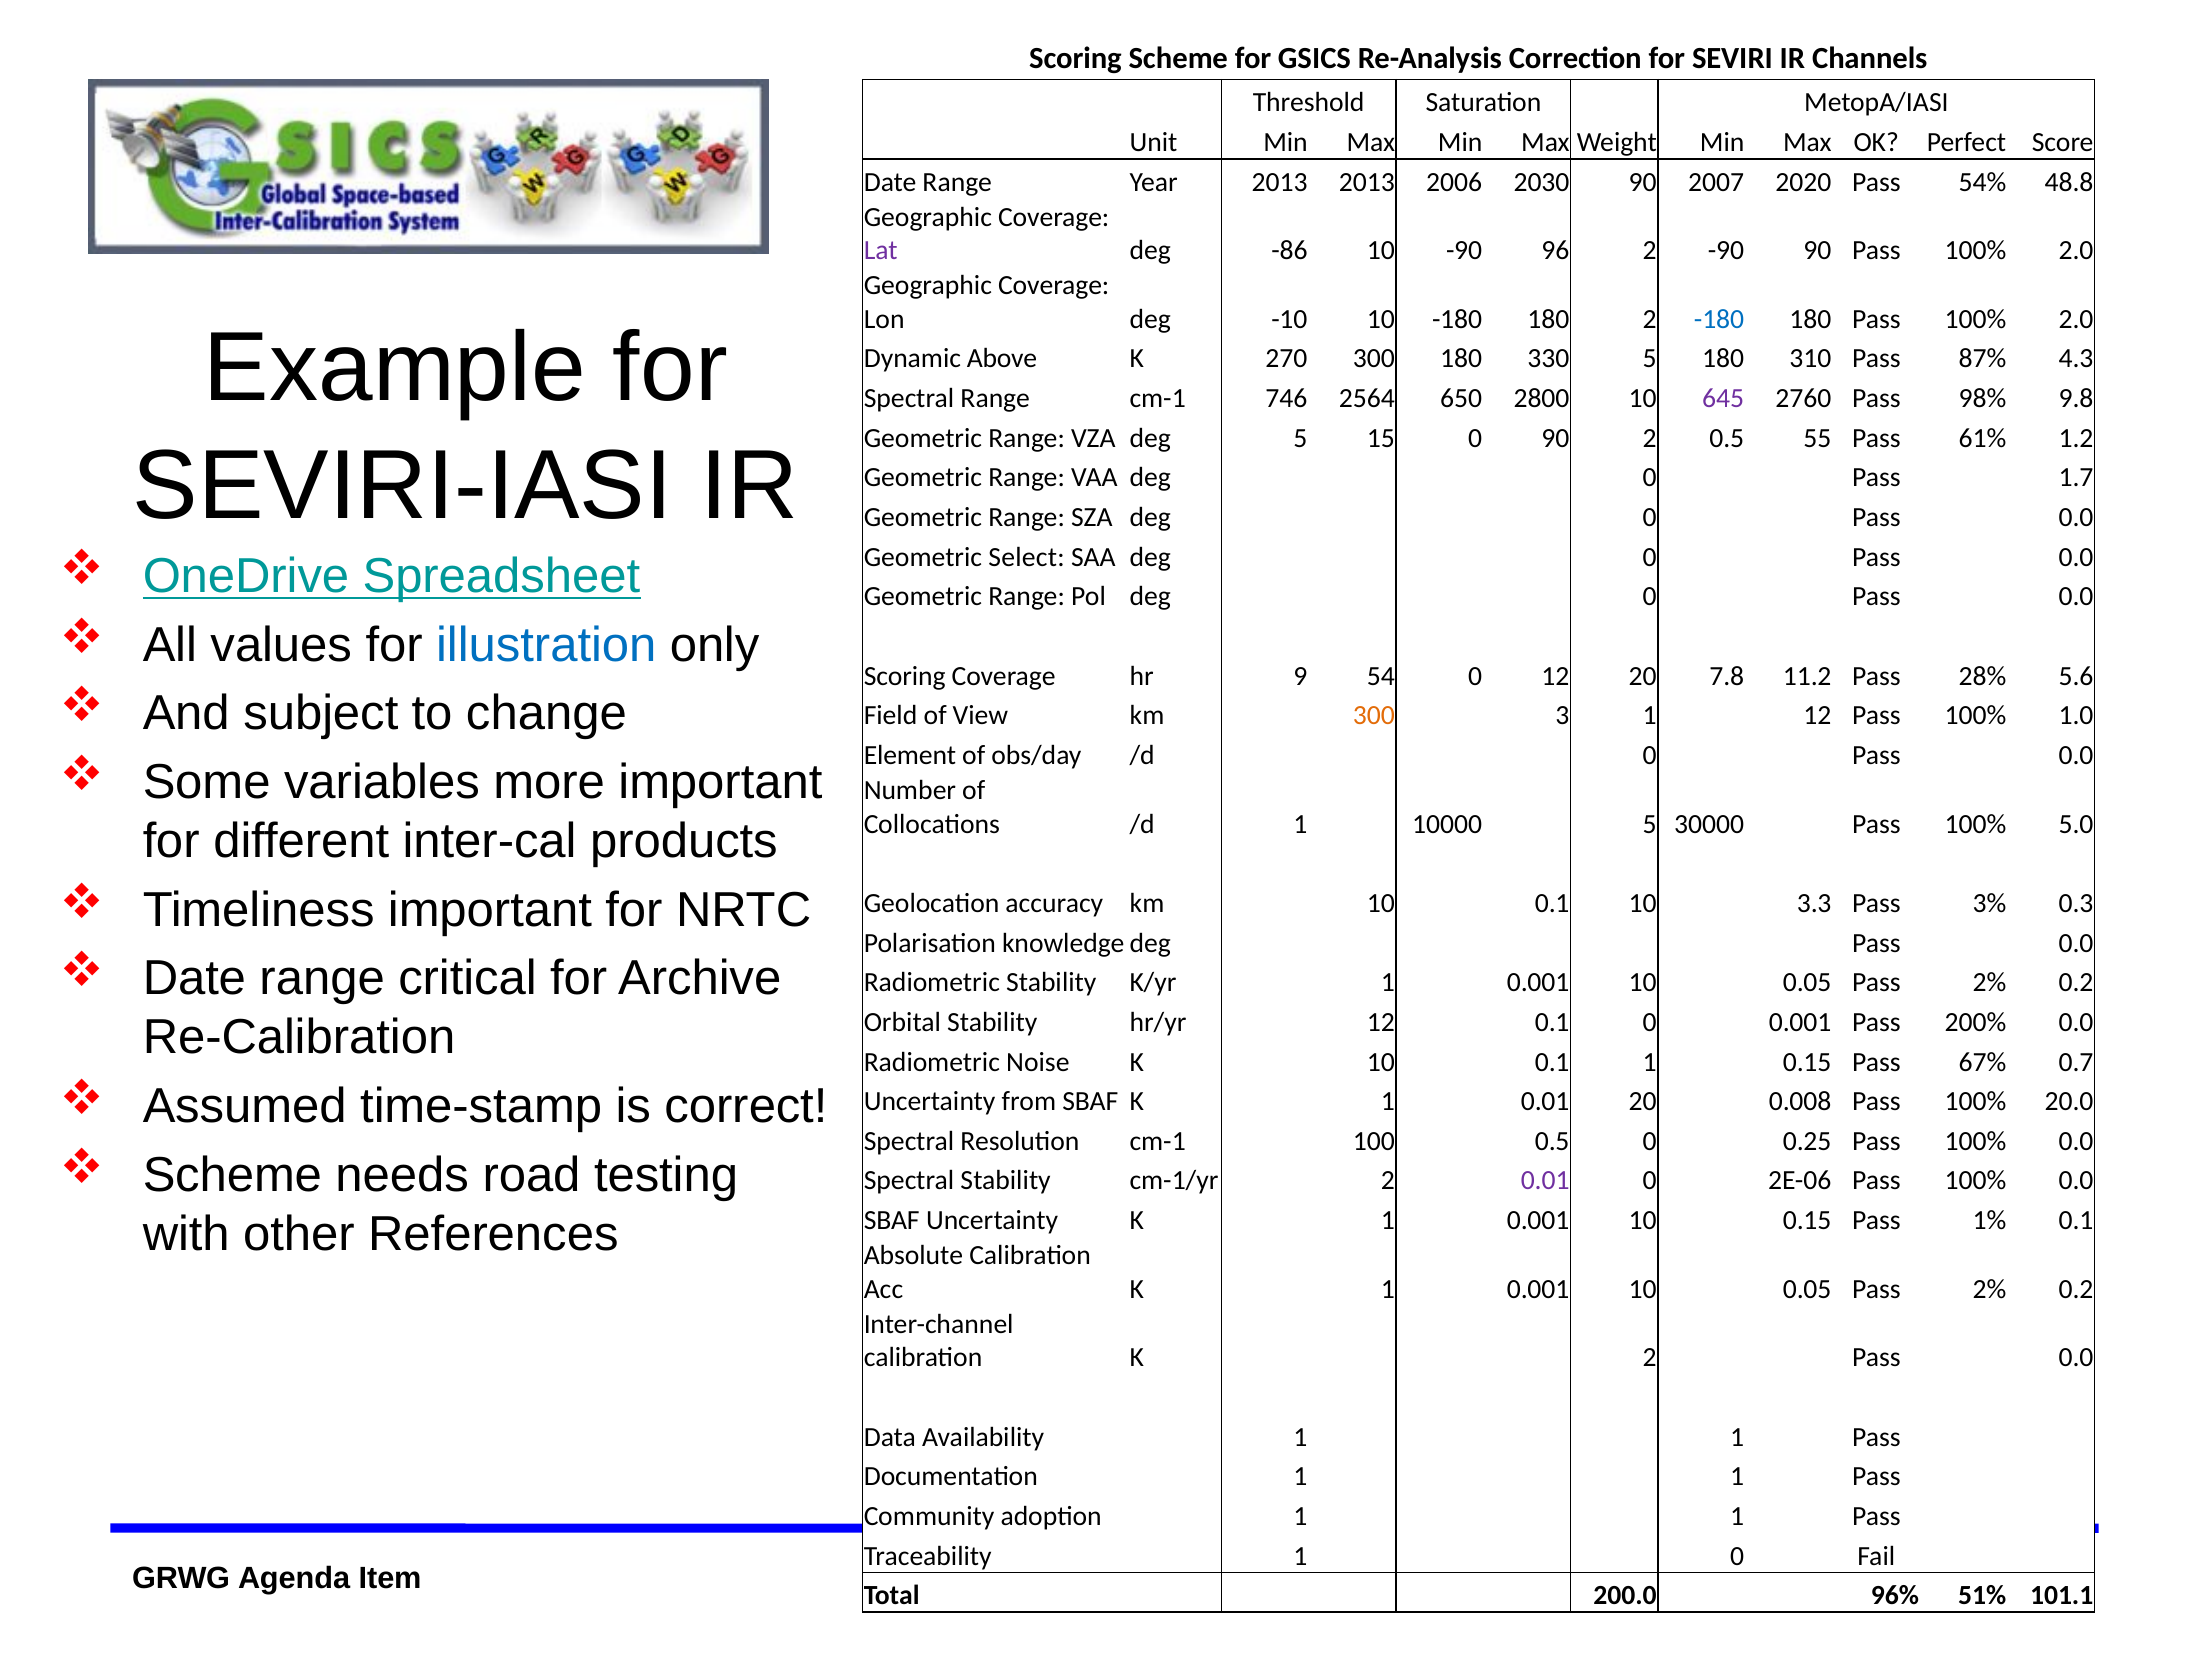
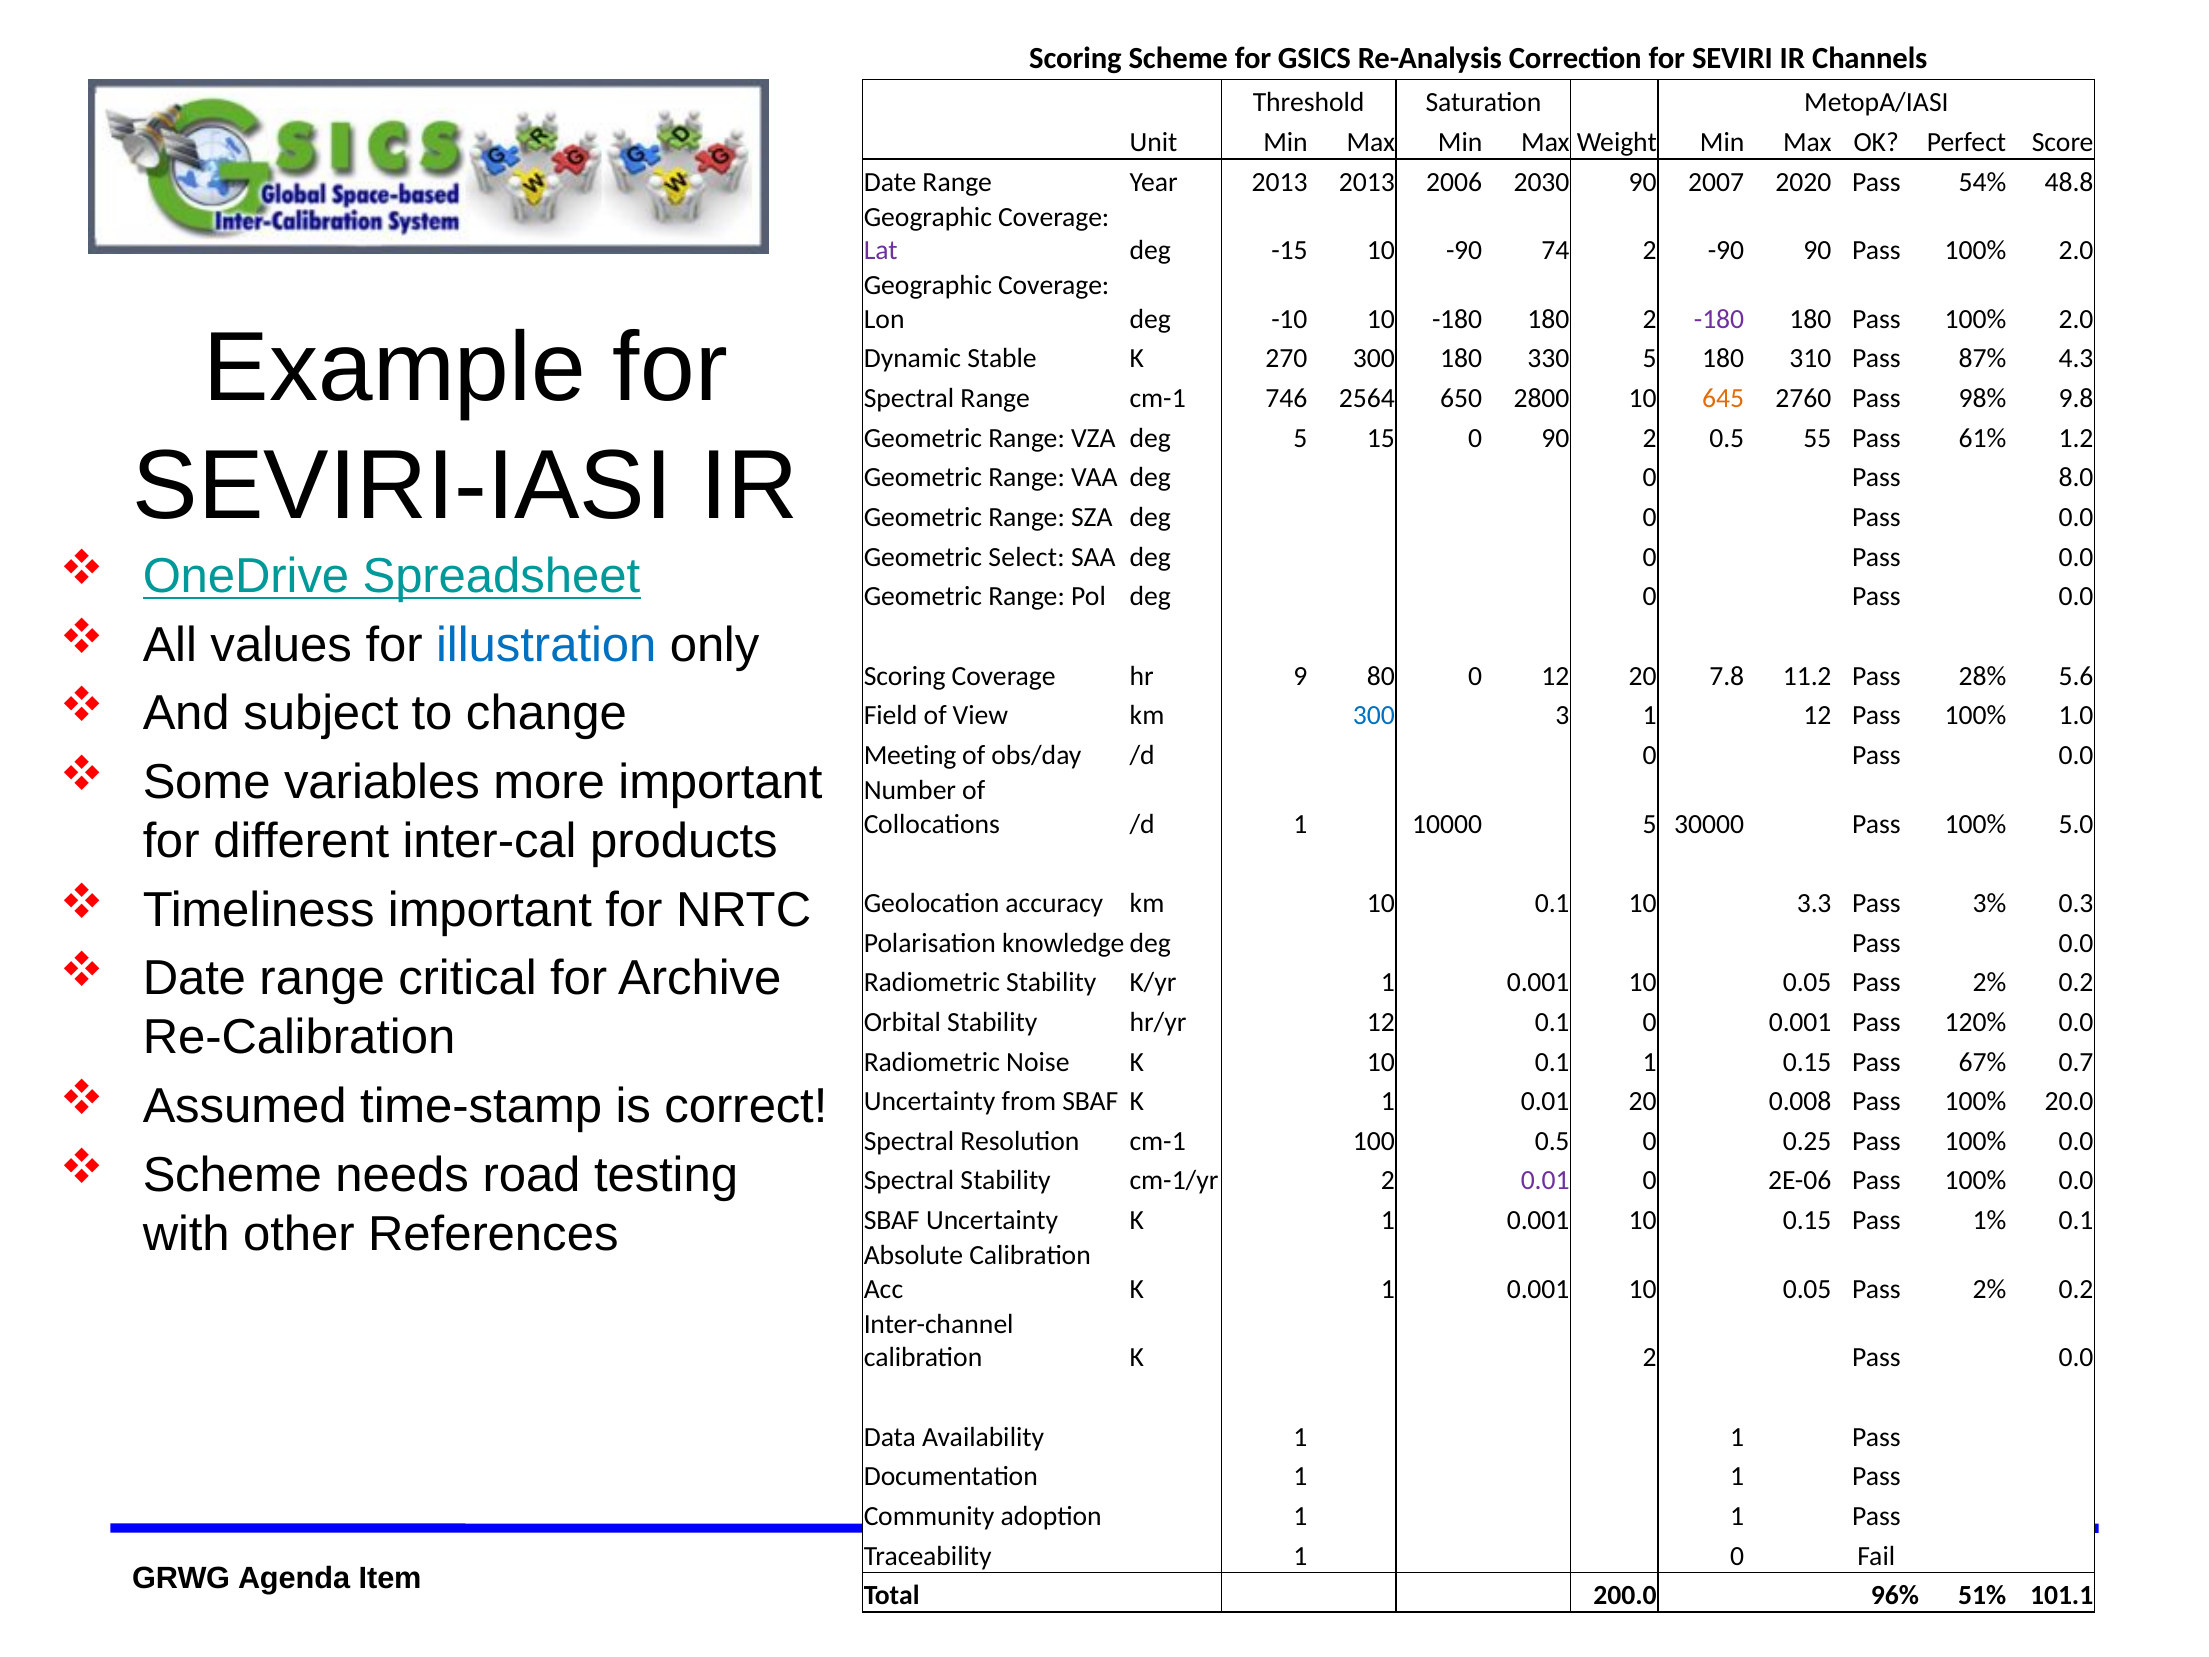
-86: -86 -> -15
96: 96 -> 74
-180 at (1719, 319) colour: blue -> purple
Above: Above -> Stable
645 colour: purple -> orange
1.7: 1.7 -> 8.0
54: 54 -> 80
300 at (1374, 716) colour: orange -> blue
Element: Element -> Meeting
200%: 200% -> 120%
